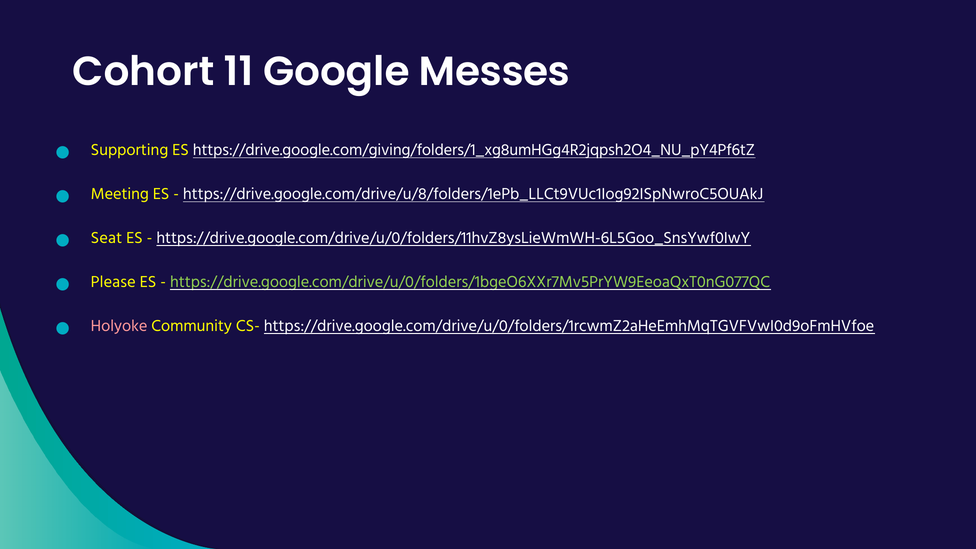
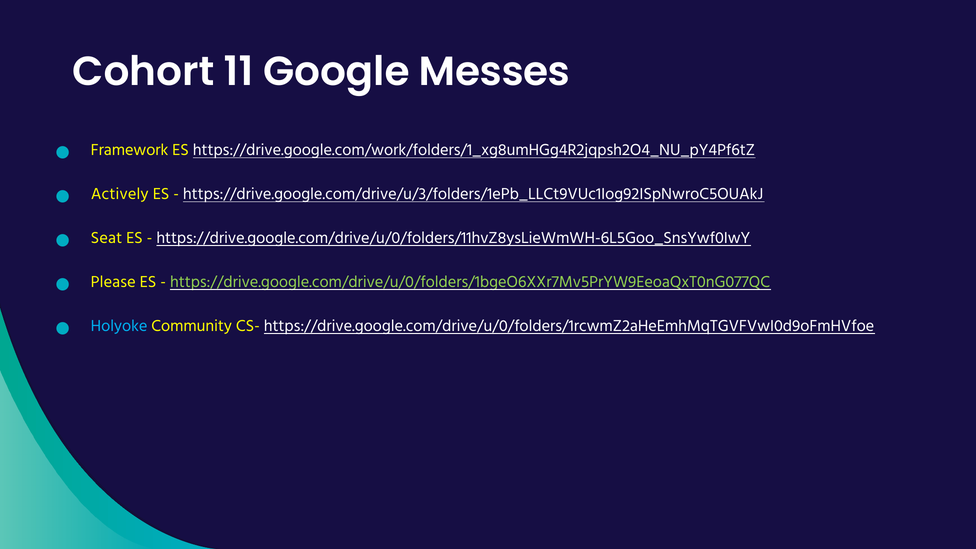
Supporting: Supporting -> Framework
https://drive.google.com/giving/folders/1_xg8umHGg4R2jqpsh2O4_NU_pY4Pf6tZ: https://drive.google.com/giving/folders/1_xg8umHGg4R2jqpsh2O4_NU_pY4Pf6tZ -> https://drive.google.com/work/folders/1_xg8umHGg4R2jqpsh2O4_NU_pY4Pf6tZ
Meeting: Meeting -> Actively
https://drive.google.com/drive/u/8/folders/1ePb_LLCt9VUc1Iog92ISpNwroC5OUAkJ: https://drive.google.com/drive/u/8/folders/1ePb_LLCt9VUc1Iog92ISpNwroC5OUAkJ -> https://drive.google.com/drive/u/3/folders/1ePb_LLCt9VUc1Iog92ISpNwroC5OUAkJ
Holyoke colour: pink -> light blue
